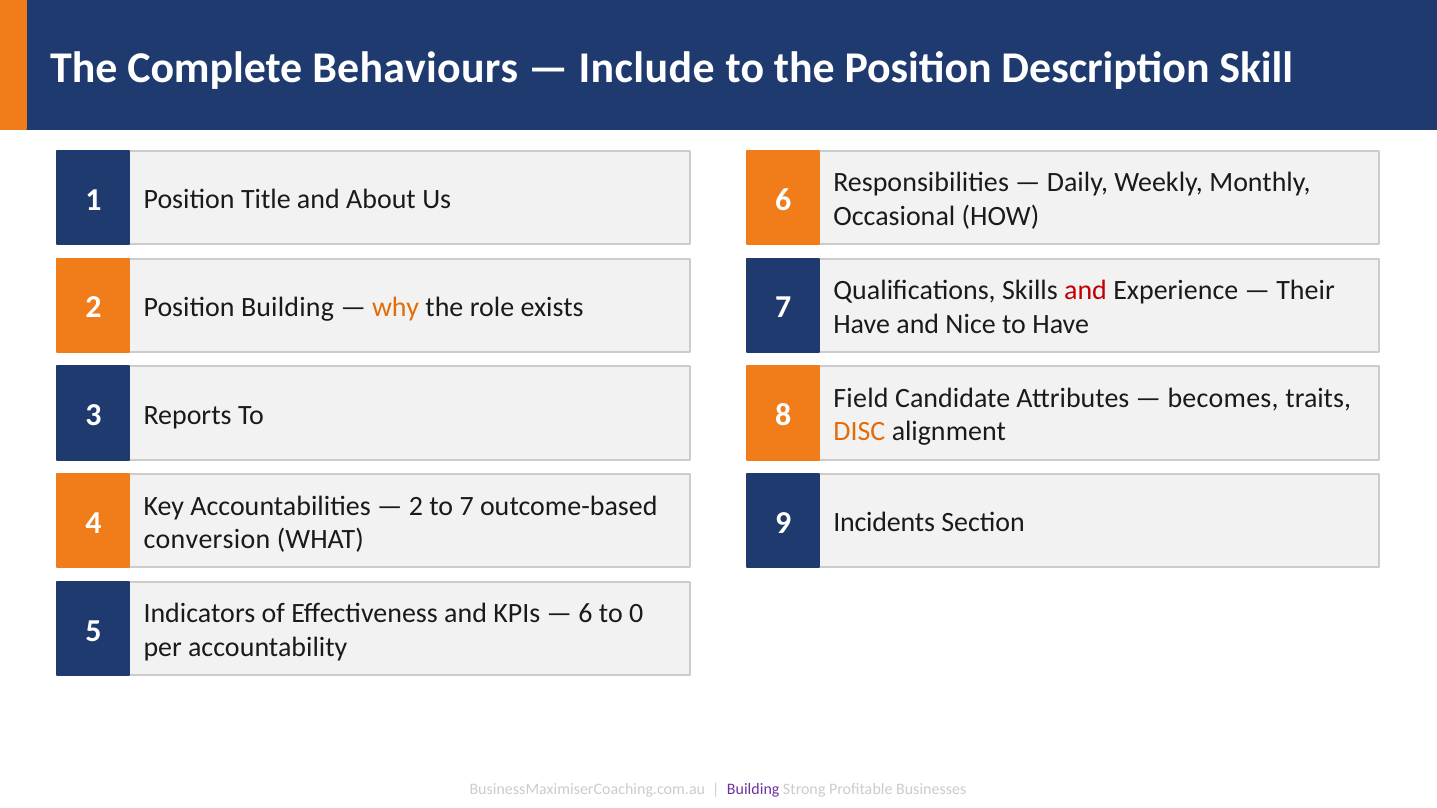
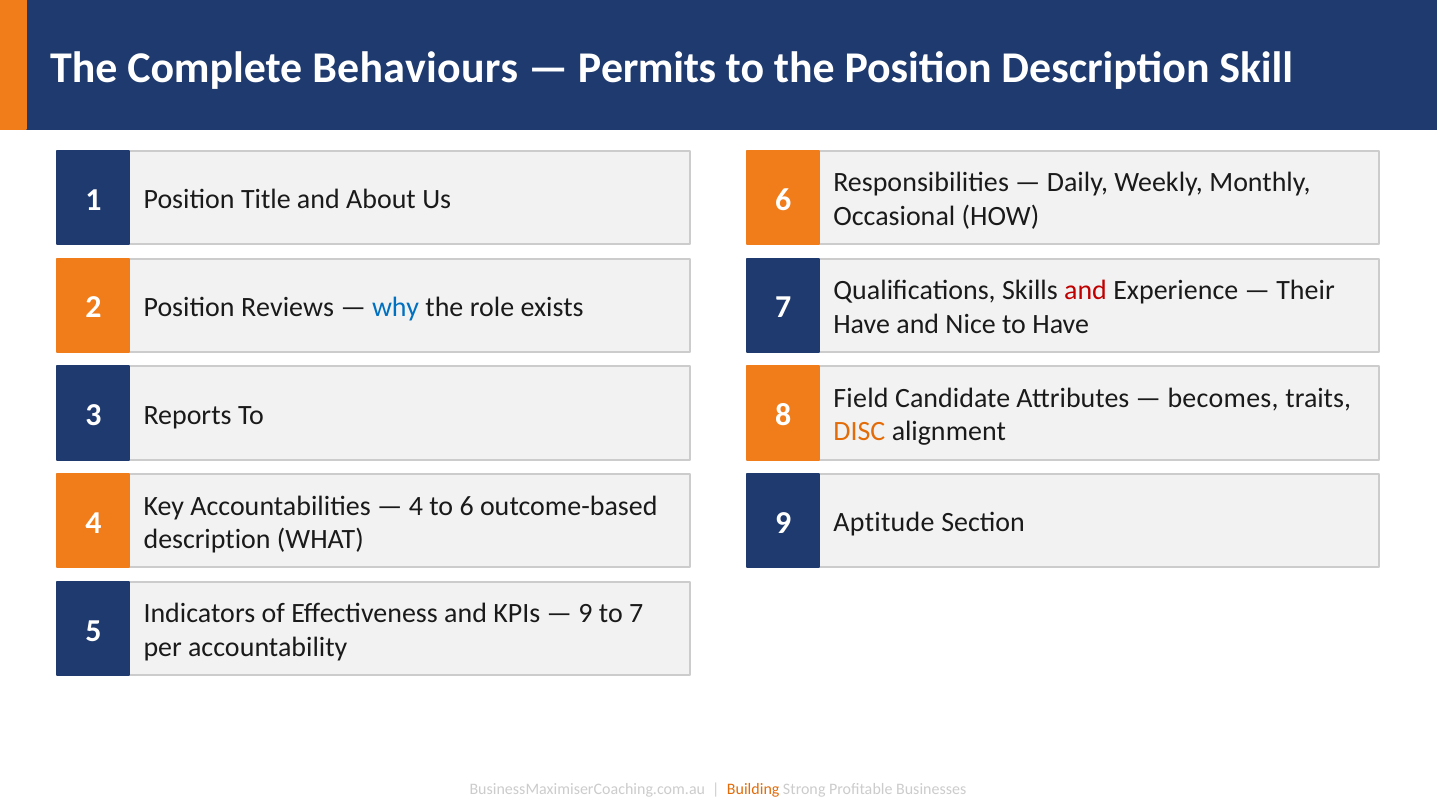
Include: Include -> Permits
Position Building: Building -> Reviews
why colour: orange -> blue
2 at (416, 506): 2 -> 4
to 7: 7 -> 6
Incidents: Incidents -> Aptitude
conversion at (207, 540): conversion -> description
6 at (585, 614): 6 -> 9
to 0: 0 -> 7
Building at (753, 790) colour: purple -> orange
